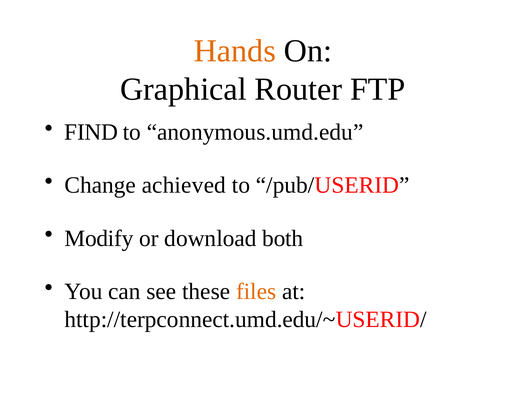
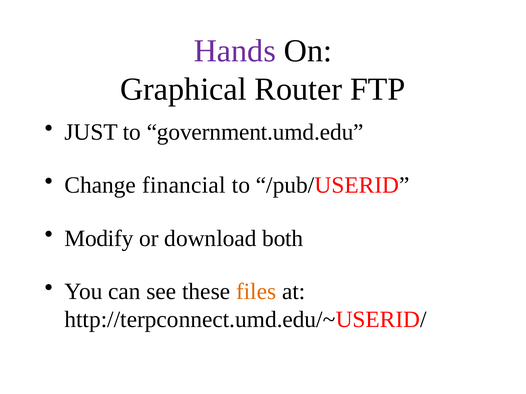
Hands colour: orange -> purple
FIND: FIND -> JUST
anonymous.umd.edu: anonymous.umd.edu -> government.umd.edu
achieved: achieved -> financial
